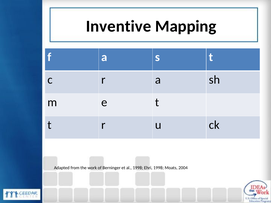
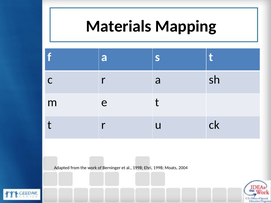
Inventive: Inventive -> Materials
